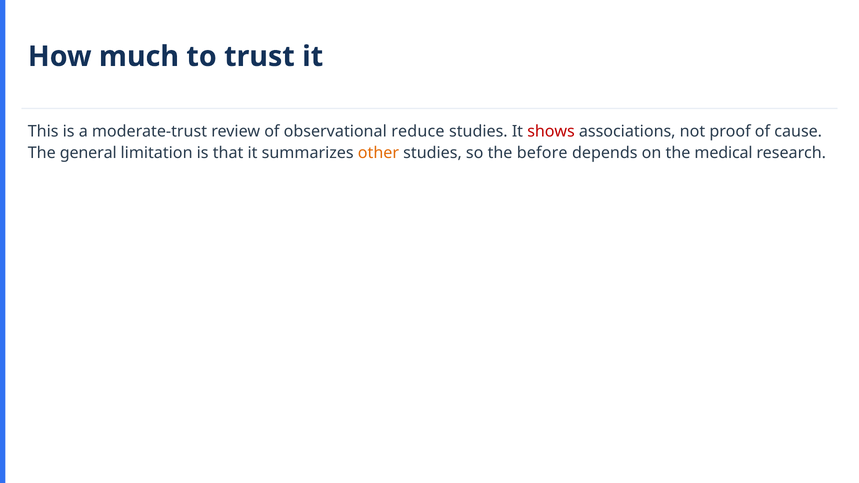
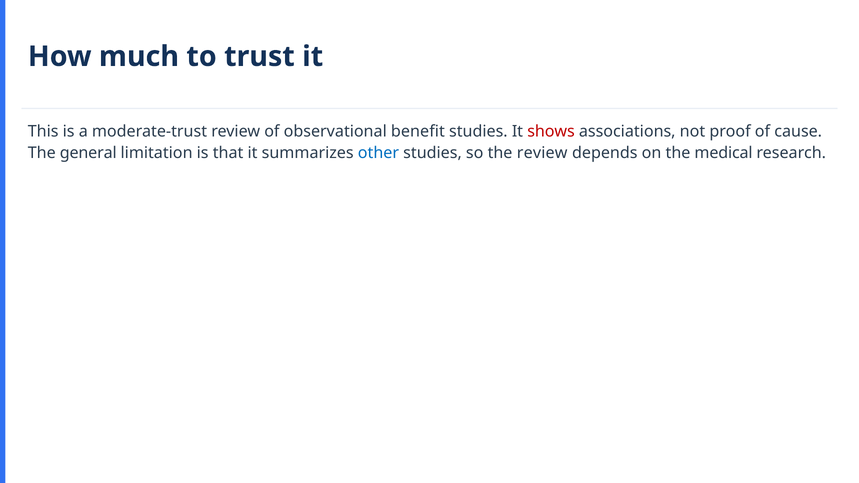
reduce: reduce -> benefit
other colour: orange -> blue
the before: before -> review
